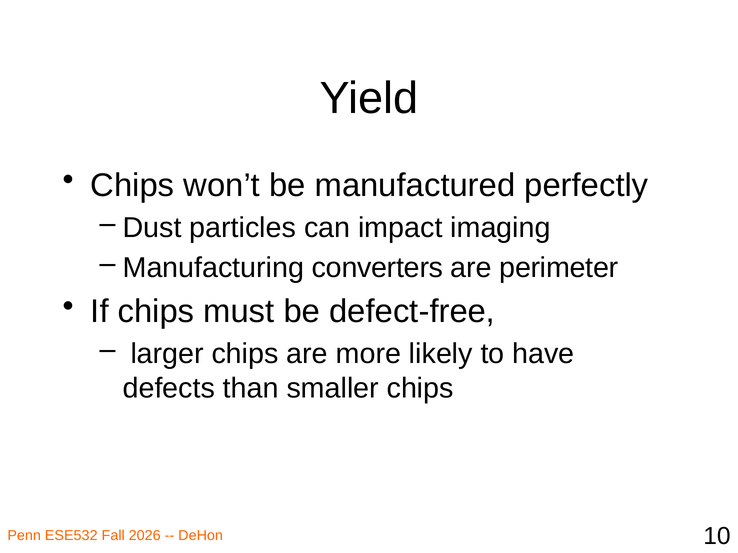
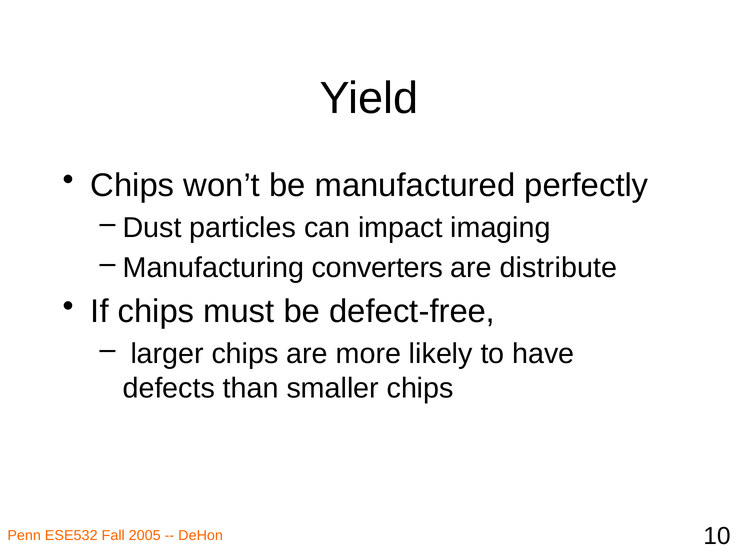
perimeter: perimeter -> distribute
2026: 2026 -> 2005
